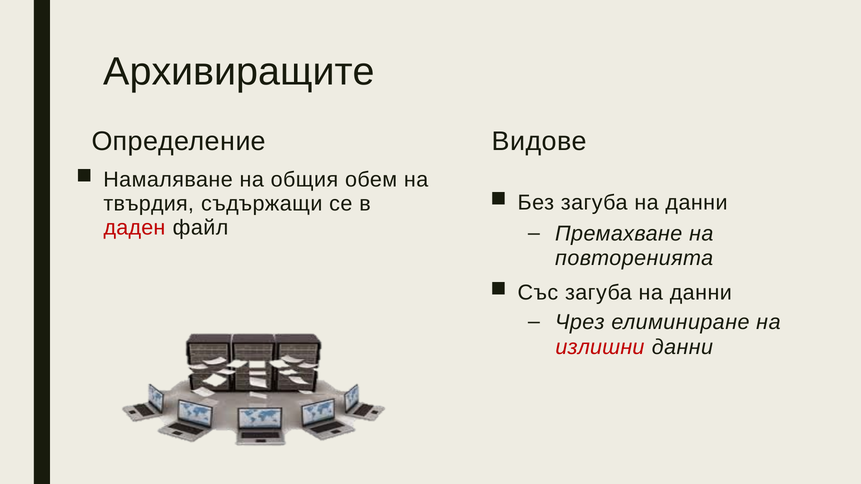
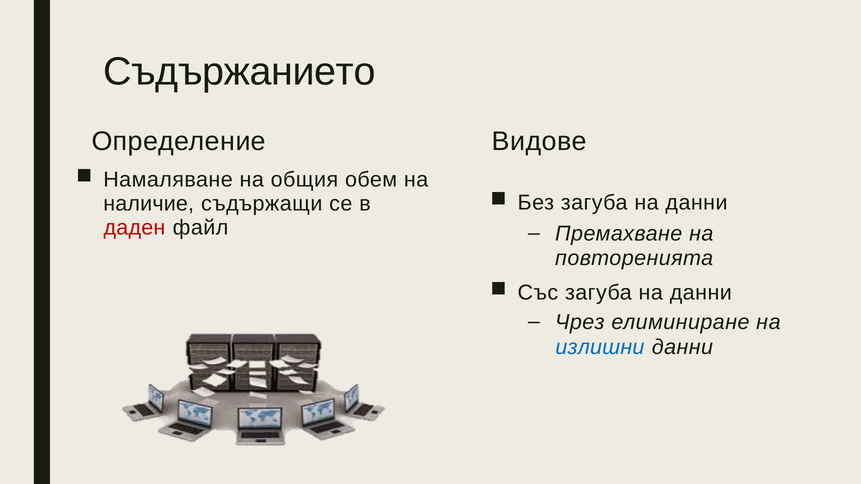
Архивиращите: Архивиращите -> Съдържанието
твърдия: твърдия -> наличие
излишни colour: red -> blue
